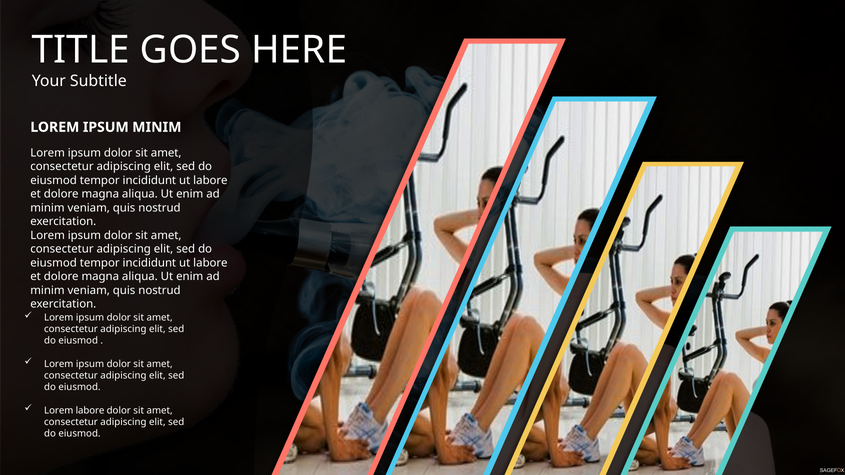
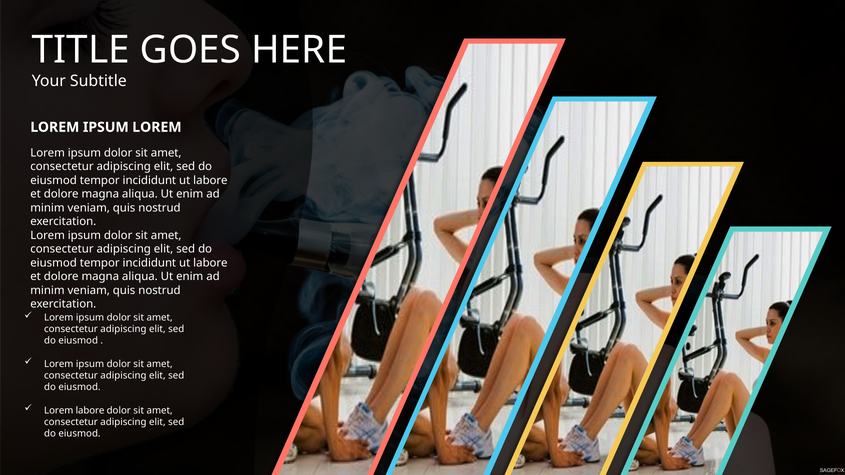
IPSUM MINIM: MINIM -> LOREM
